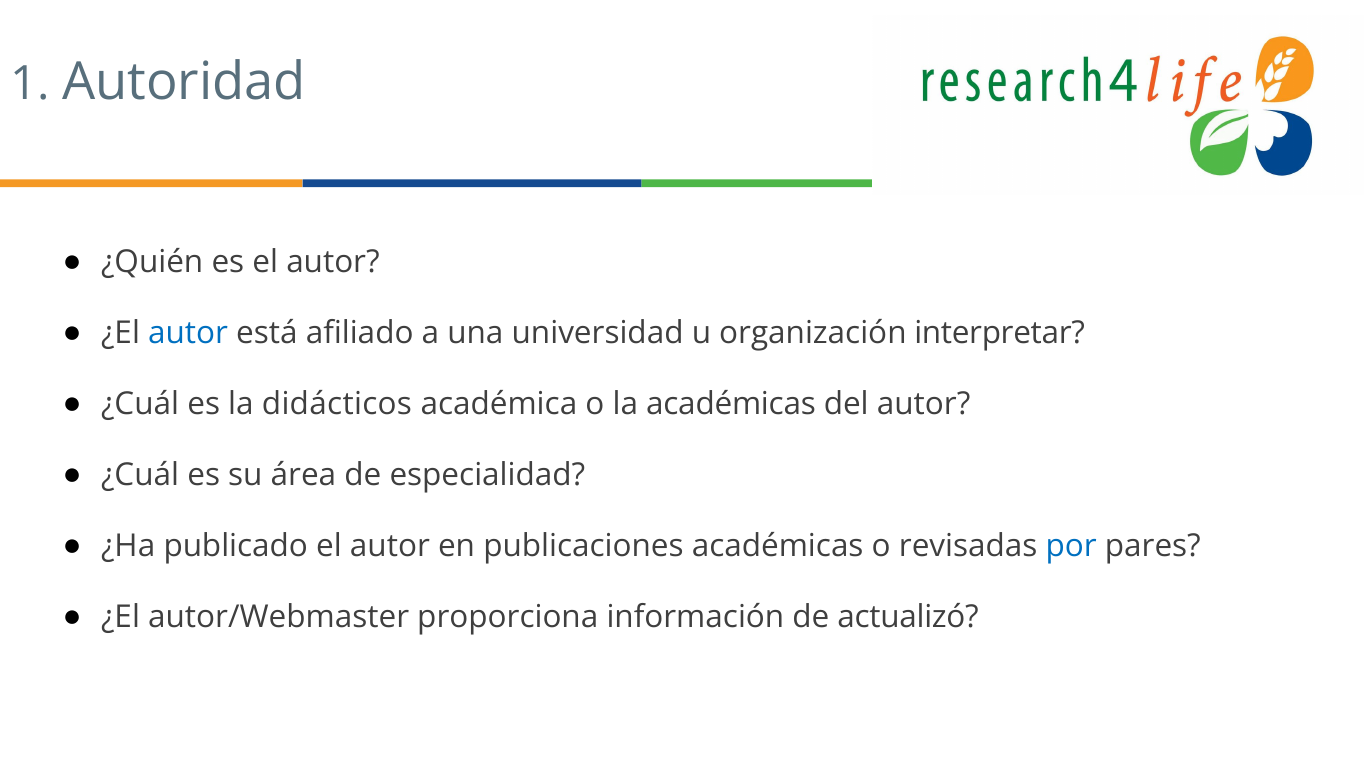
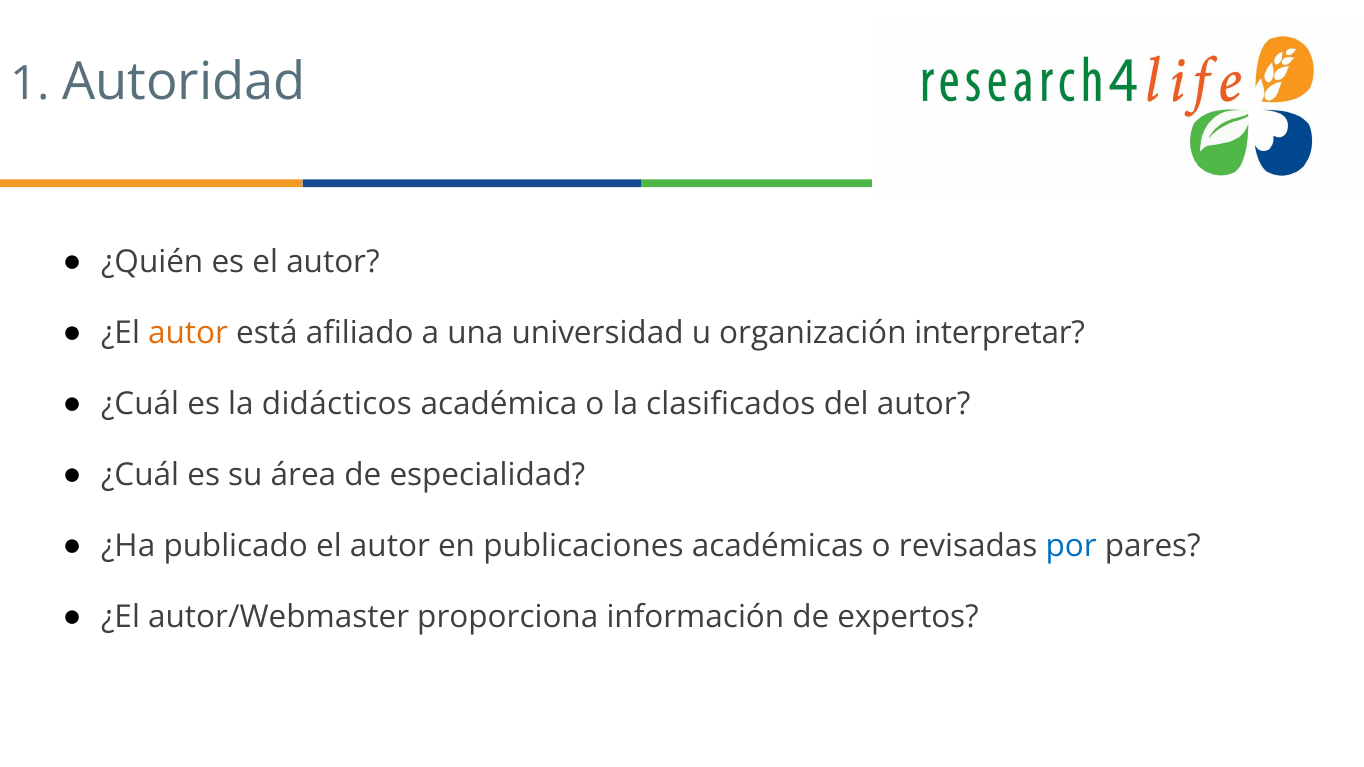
autor at (188, 334) colour: blue -> orange
la académicas: académicas -> clasificados
actualizó: actualizó -> expertos
